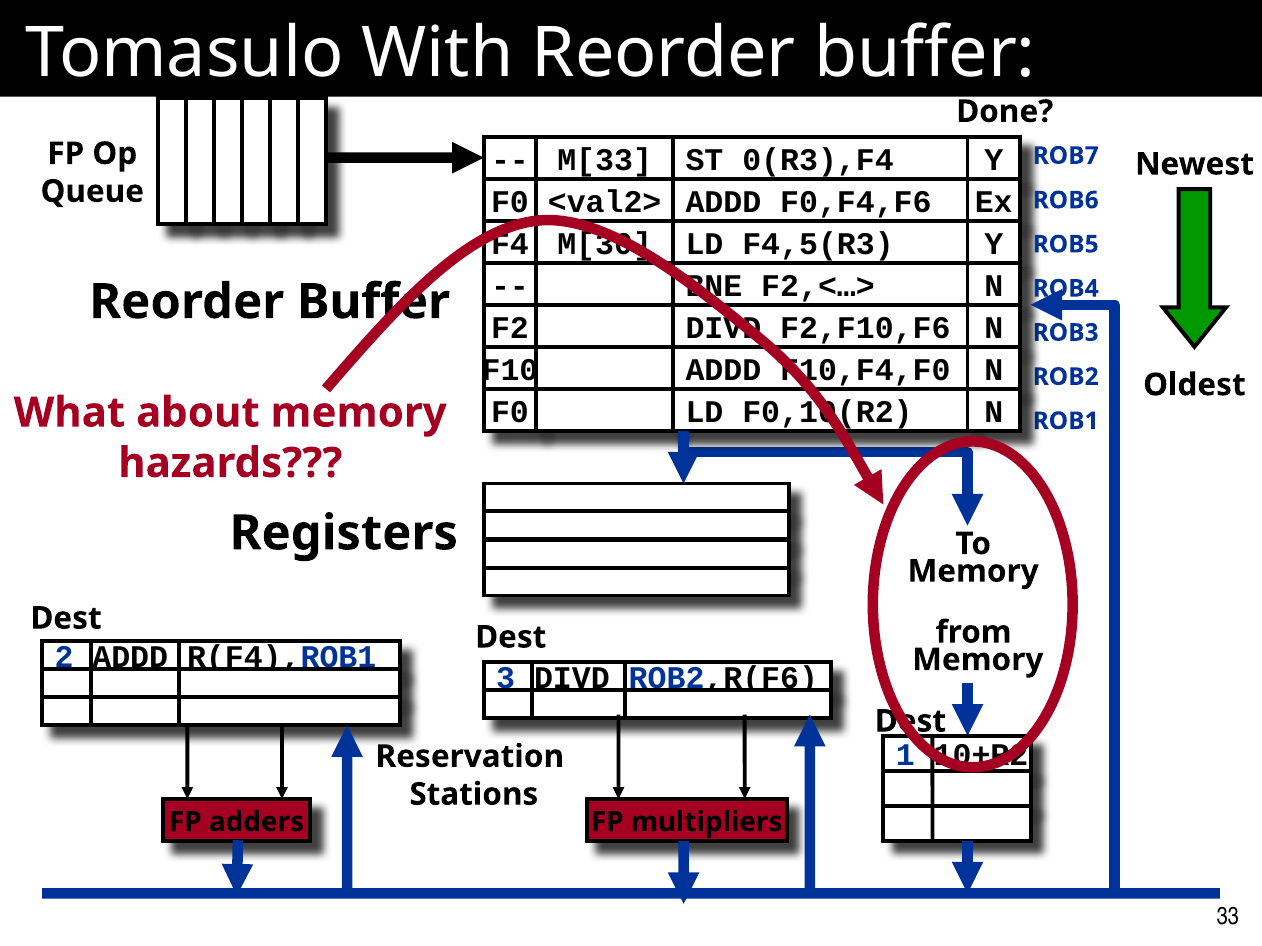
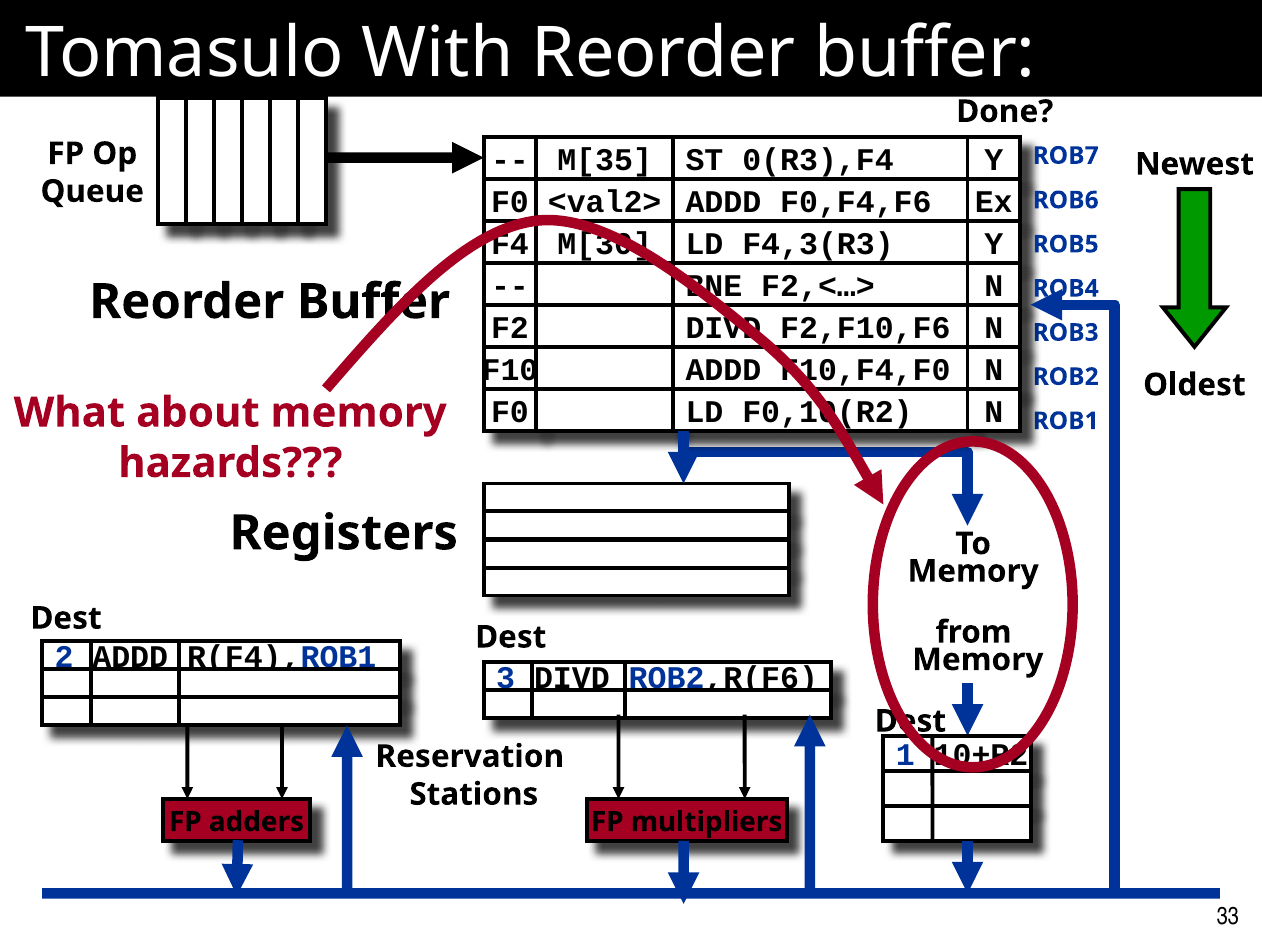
M[33: M[33 -> M[35
F4,5(R3: F4,5(R3 -> F4,3(R3
